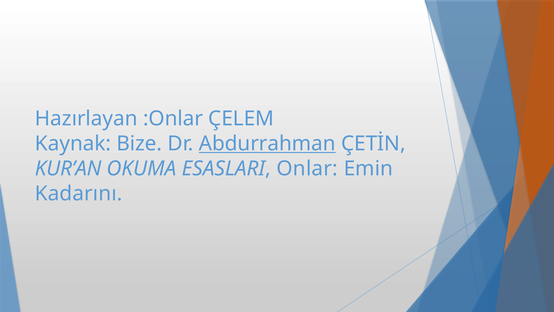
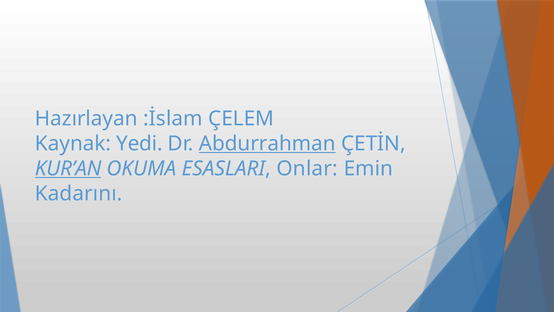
:Onlar: :Onlar -> :İslam
Bize: Bize -> Yedi
KUR’AN underline: none -> present
